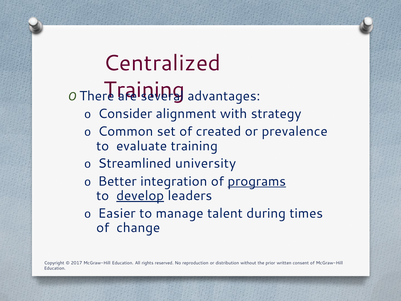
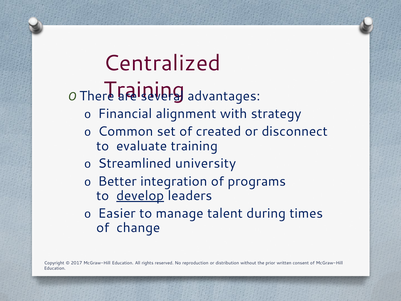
Consider: Consider -> Financial
prevalence: prevalence -> disconnect
programs underline: present -> none
